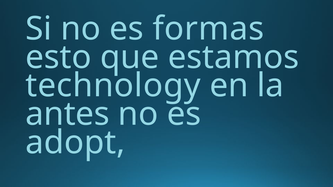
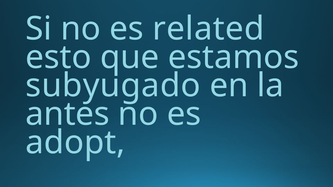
formas: formas -> related
technology: technology -> subyugado
